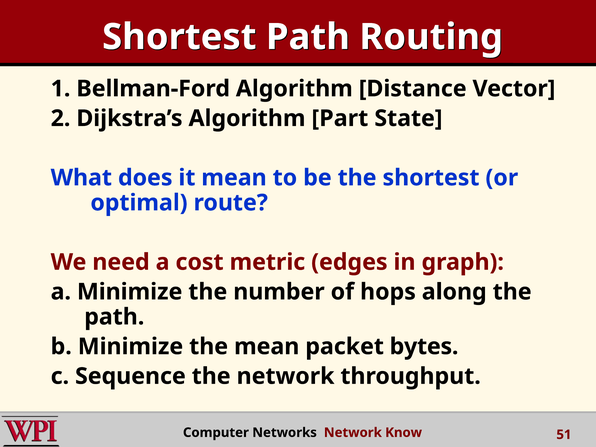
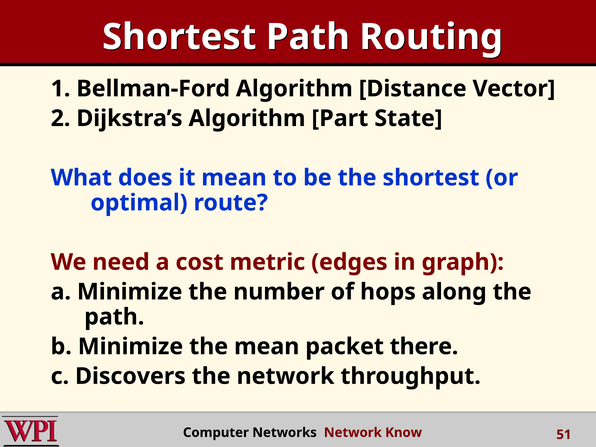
bytes: bytes -> there
Sequence: Sequence -> Discovers
